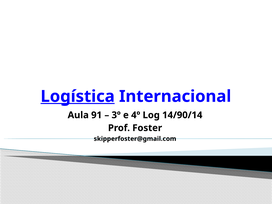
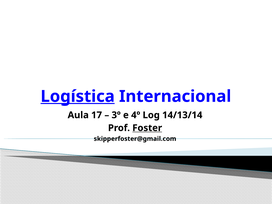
91: 91 -> 17
14/90/14: 14/90/14 -> 14/13/14
Foster underline: none -> present
